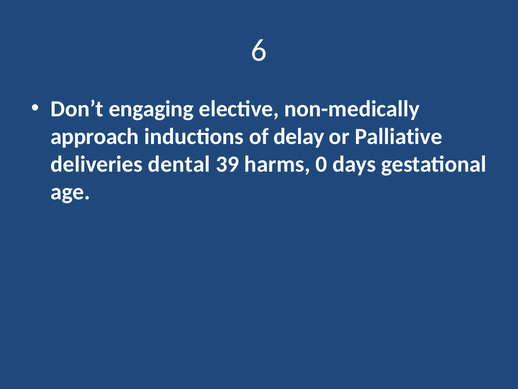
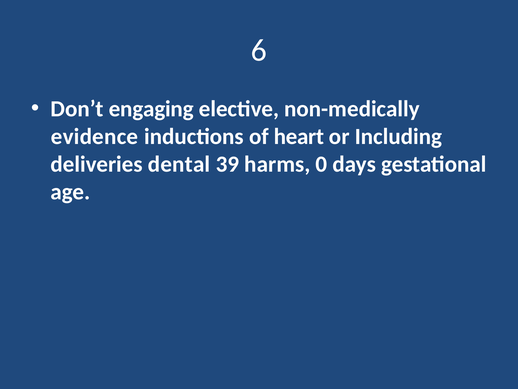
approach: approach -> evidence
delay: delay -> heart
Palliative: Palliative -> Including
